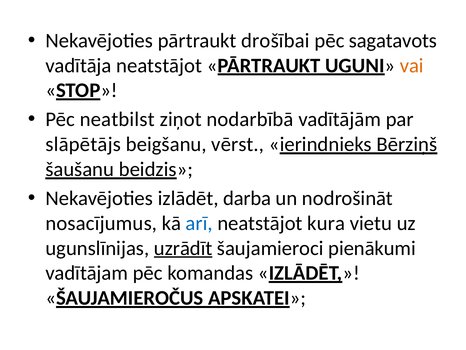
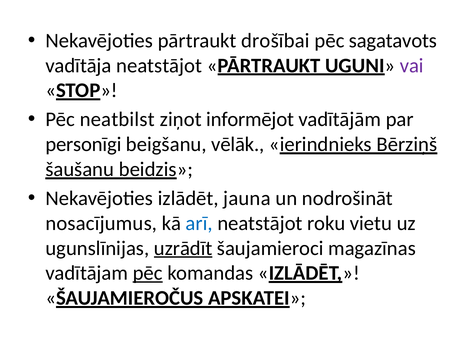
vai colour: orange -> purple
nodarbībā: nodarbībā -> informējot
slāpētājs: slāpētājs -> personīgi
vērst: vērst -> vēlāk
darba: darba -> jauna
kura: kura -> roku
pienākumi: pienākumi -> magazīnas
pēc at (148, 273) underline: none -> present
